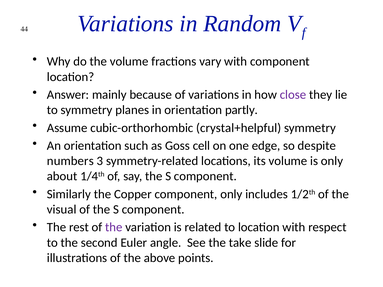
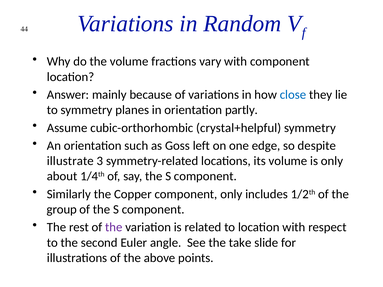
close colour: purple -> blue
cell: cell -> left
numbers: numbers -> illustrate
visual: visual -> group
